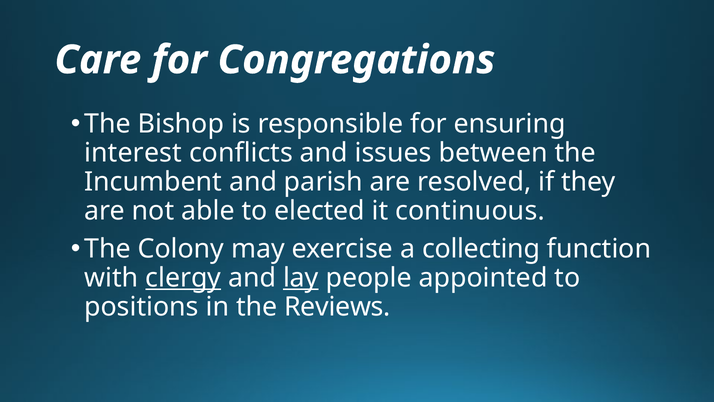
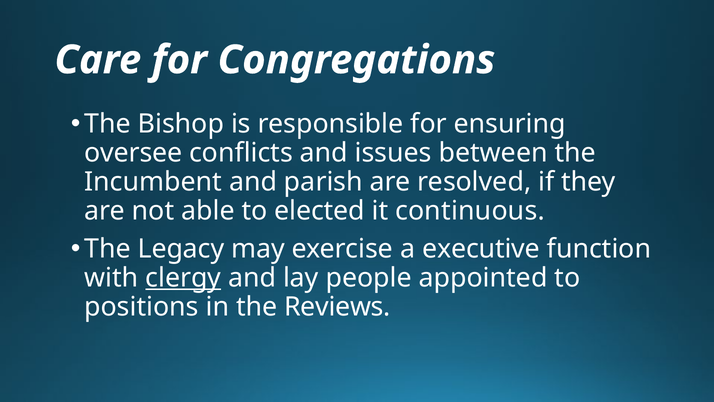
interest: interest -> oversee
Colony: Colony -> Legacy
collecting: collecting -> executive
lay underline: present -> none
